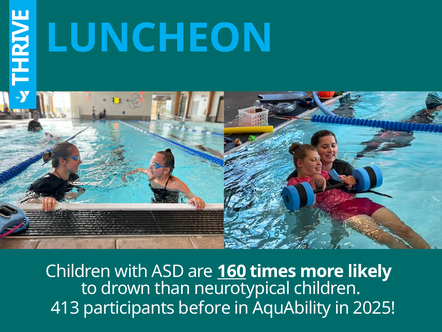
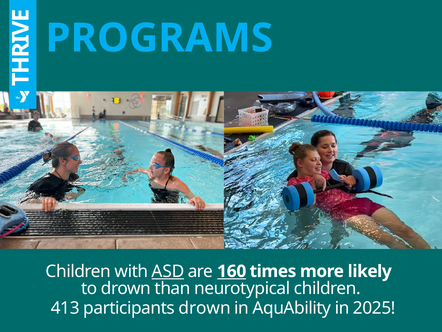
LUNCHEON: LUNCHEON -> PROGRAMS
ASD underline: none -> present
participants before: before -> drown
